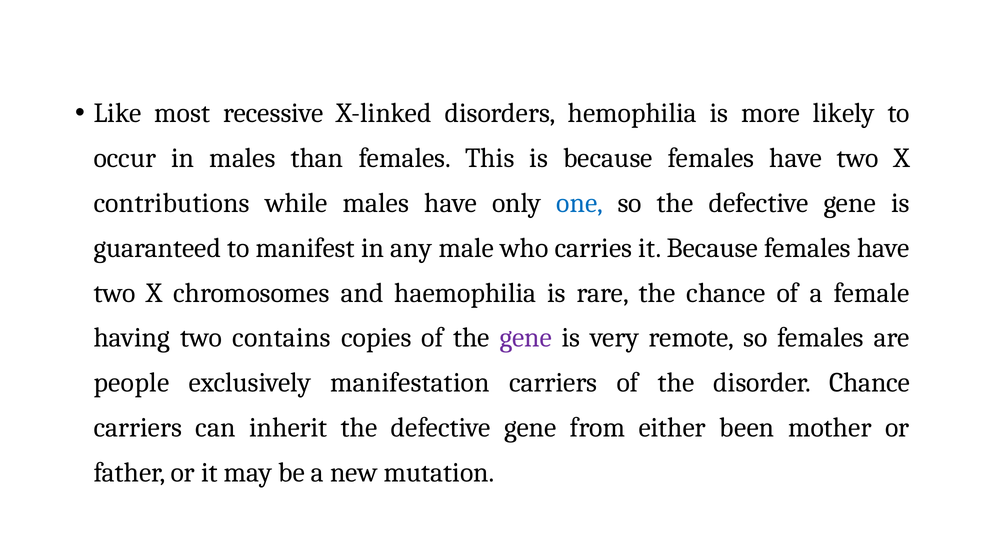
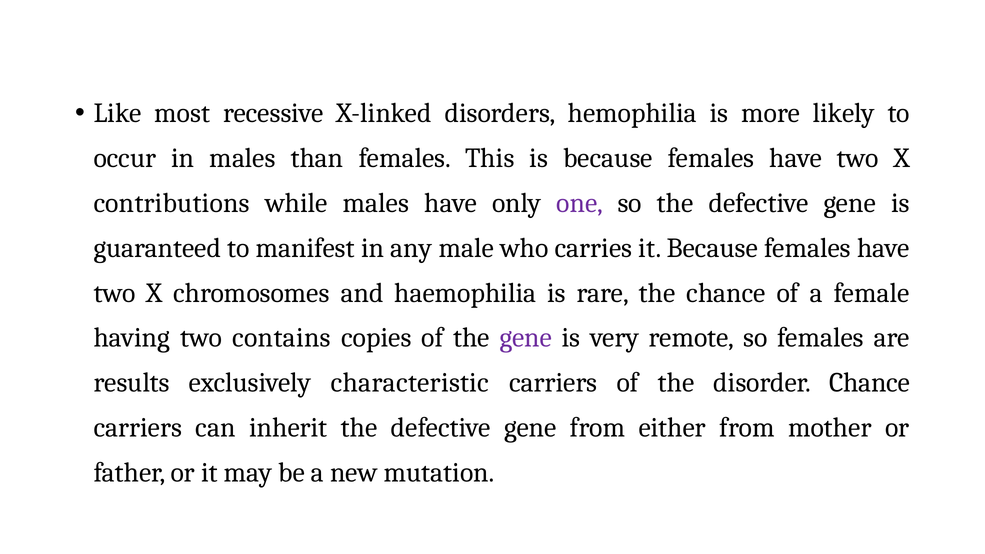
one colour: blue -> purple
people: people -> results
manifestation: manifestation -> characteristic
either been: been -> from
